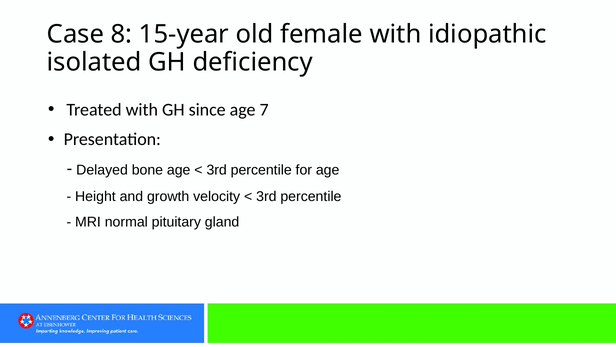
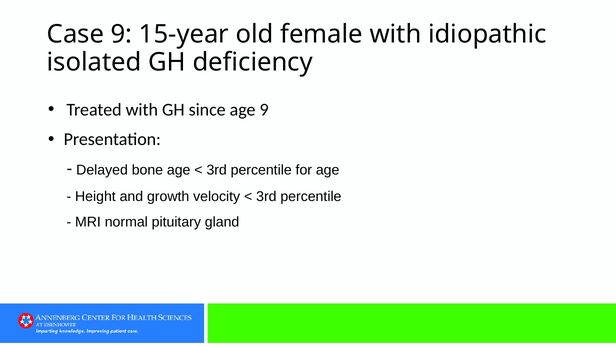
Case 8: 8 -> 9
age 7: 7 -> 9
